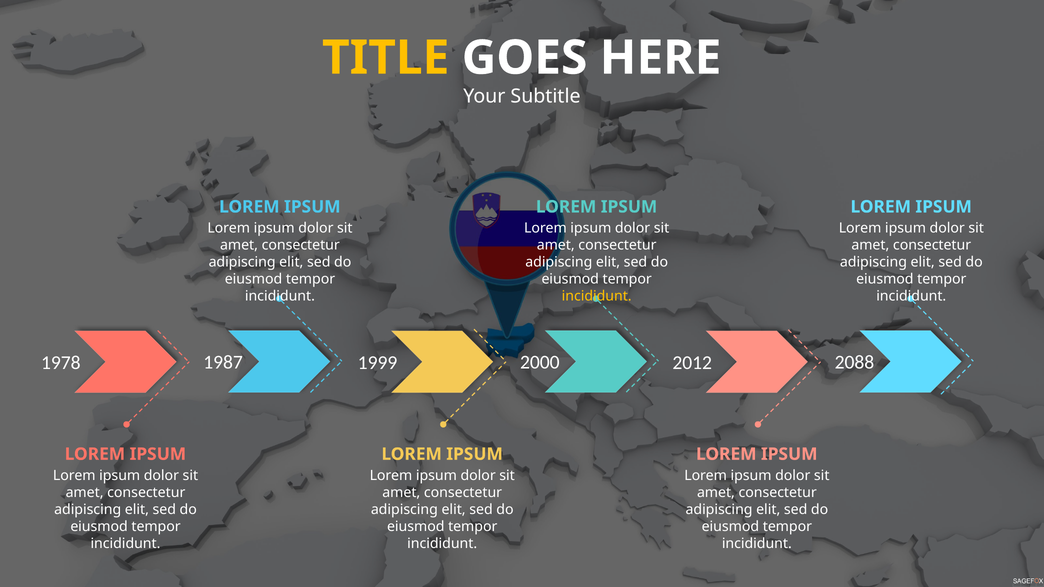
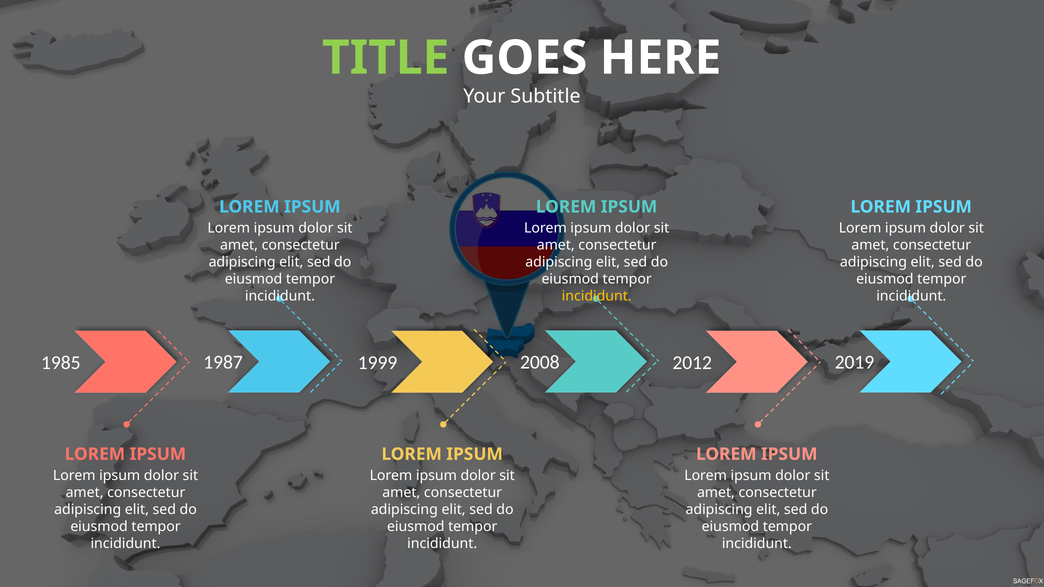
TITLE colour: yellow -> light green
1978: 1978 -> 1985
2000: 2000 -> 2008
2088: 2088 -> 2019
